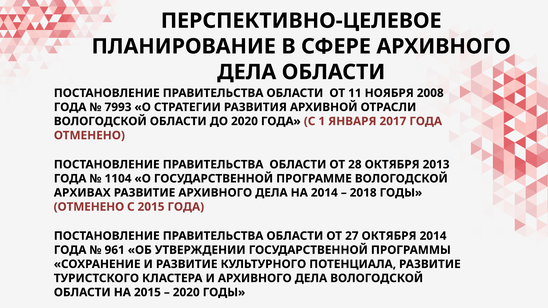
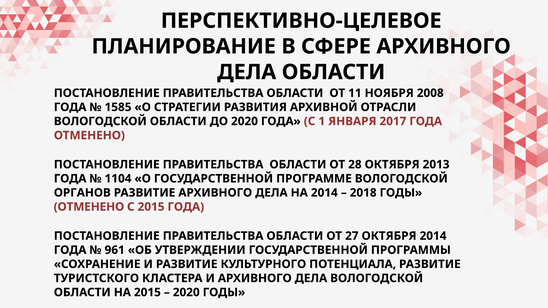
7993: 7993 -> 1585
АРХИВАХ: АРХИВАХ -> ОРГАНОВ
